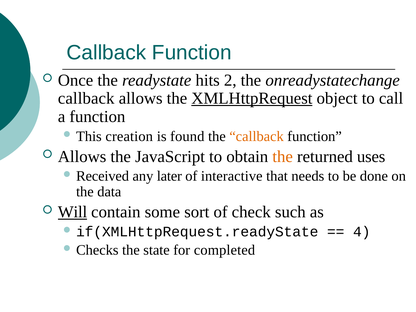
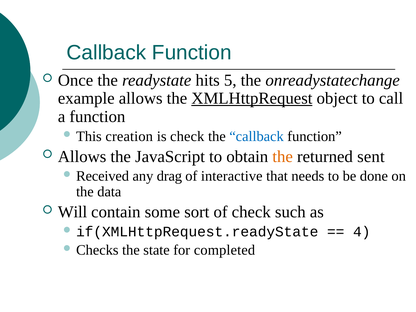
2: 2 -> 5
callback at (86, 98): callback -> example
is found: found -> check
callback at (257, 136) colour: orange -> blue
uses: uses -> sent
later: later -> drag
Will underline: present -> none
